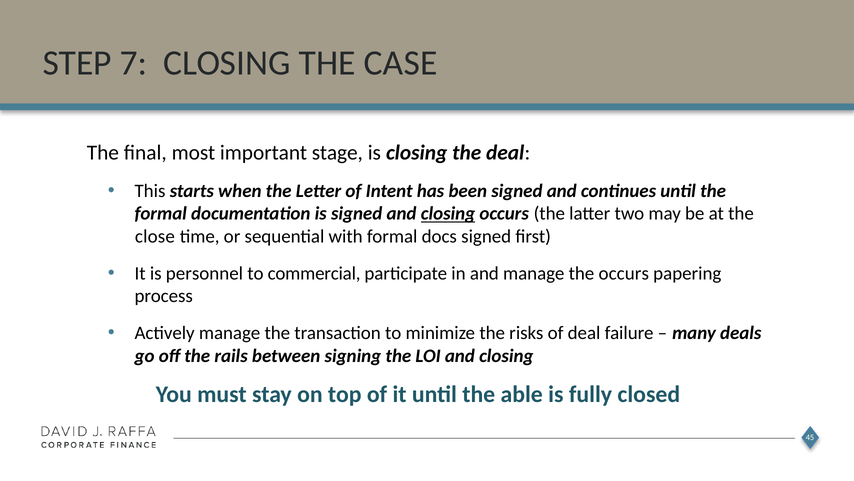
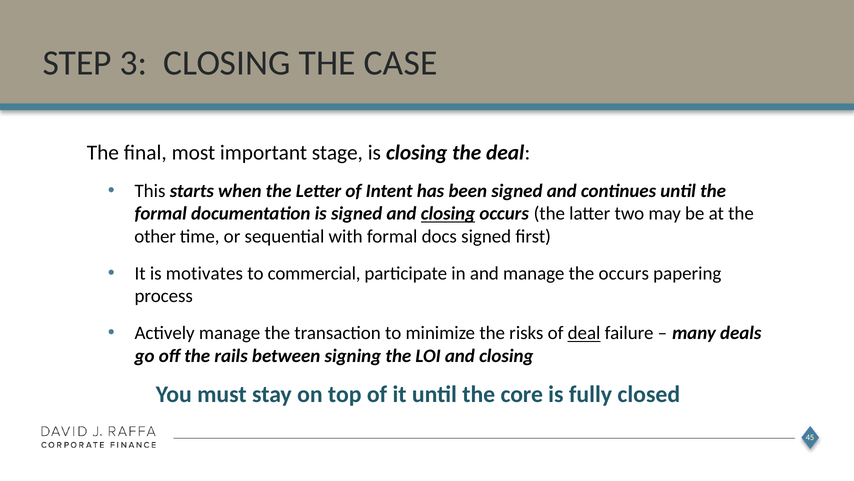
7: 7 -> 3
close: close -> other
personnel: personnel -> motivates
deal at (584, 333) underline: none -> present
able: able -> core
